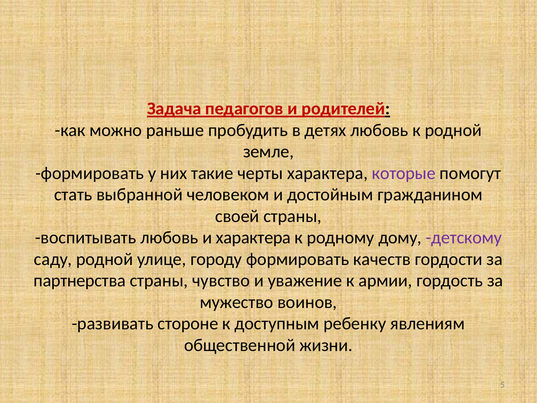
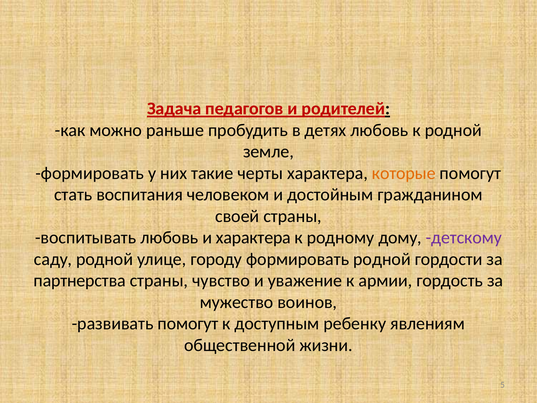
которые colour: purple -> orange
выбранной: выбранной -> воспитания
формировать качеств: качеств -> родной
развивать стороне: стороне -> помогут
